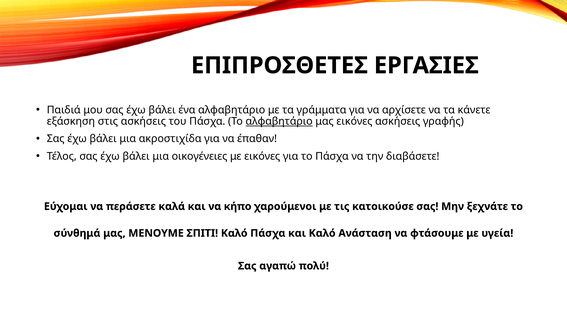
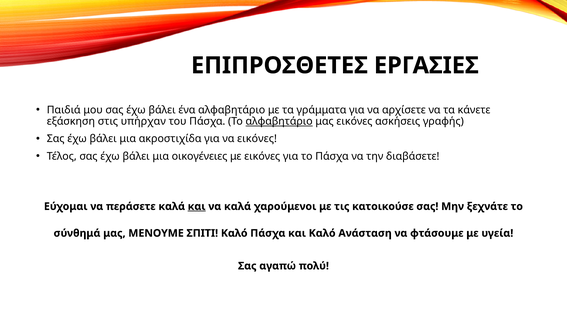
στις ασκήσεις: ασκήσεις -> υπήρχαν
να έπαθαν: έπαθαν -> εικόνες
και at (197, 206) underline: none -> present
να κήπο: κήπο -> καλά
